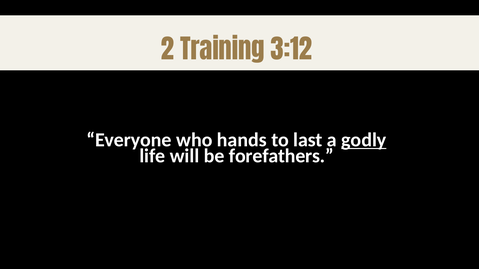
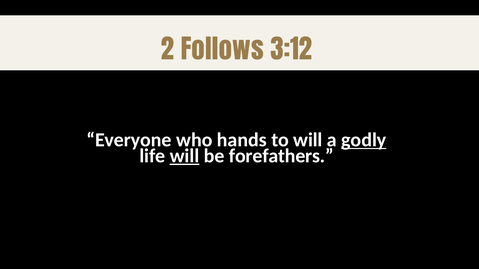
Training: Training -> Follows
to last: last -> will
will at (184, 156) underline: none -> present
